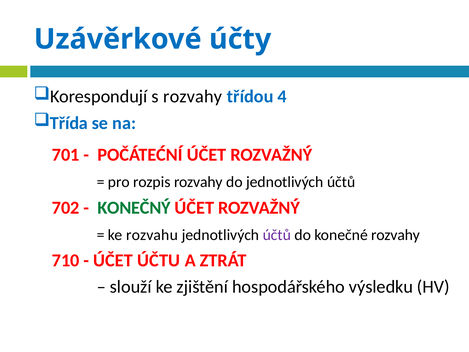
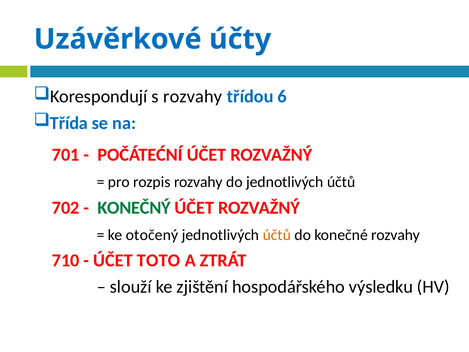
4: 4 -> 6
rozvahu: rozvahu -> otočený
účtů at (277, 235) colour: purple -> orange
ÚČTU: ÚČTU -> TOTO
